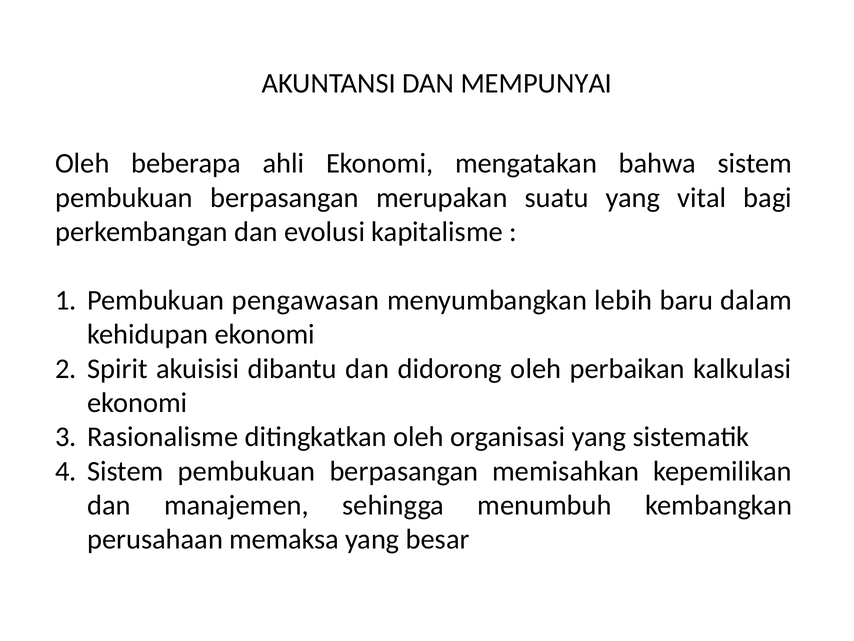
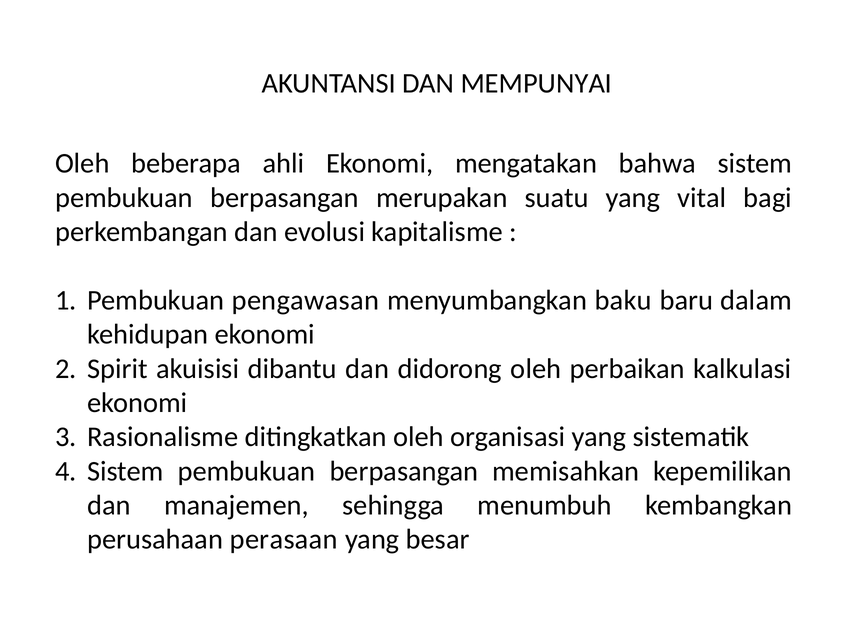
lebih: lebih -> baku
memaksa: memaksa -> perasaan
